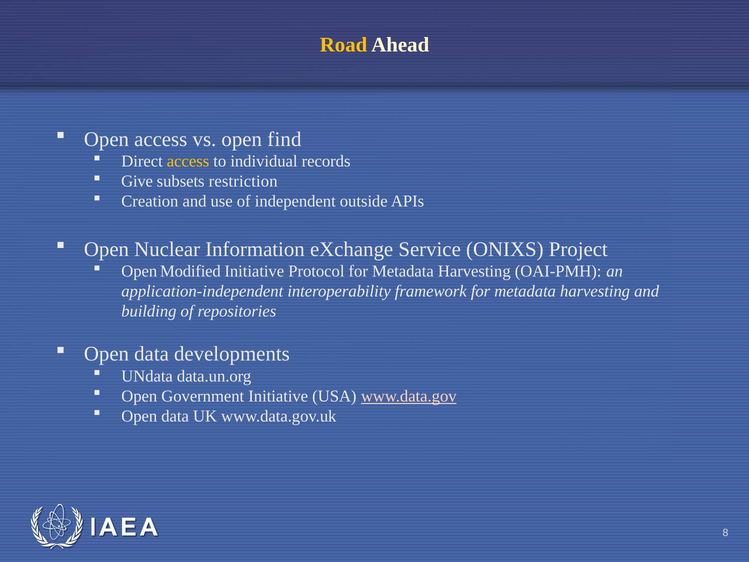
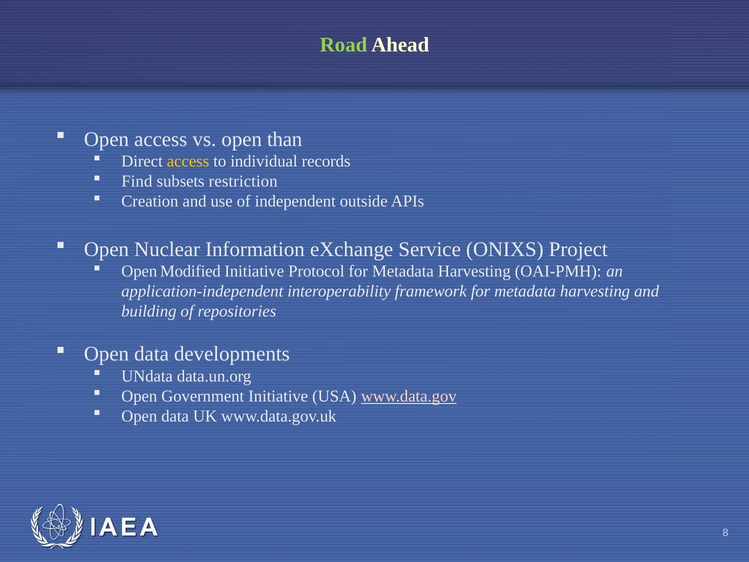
Road colour: yellow -> light green
find: find -> than
Give: Give -> Find
